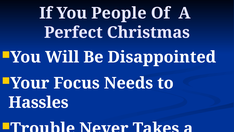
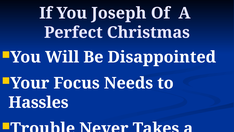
People: People -> Joseph
